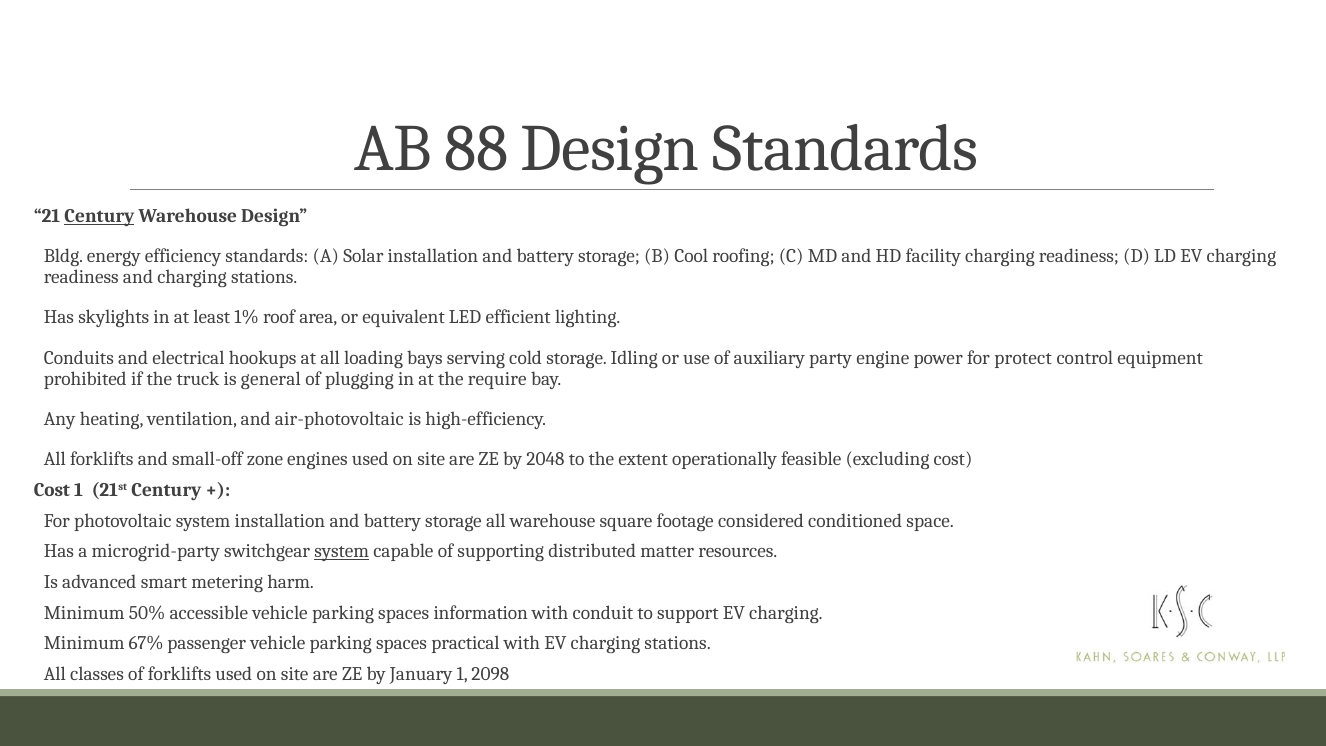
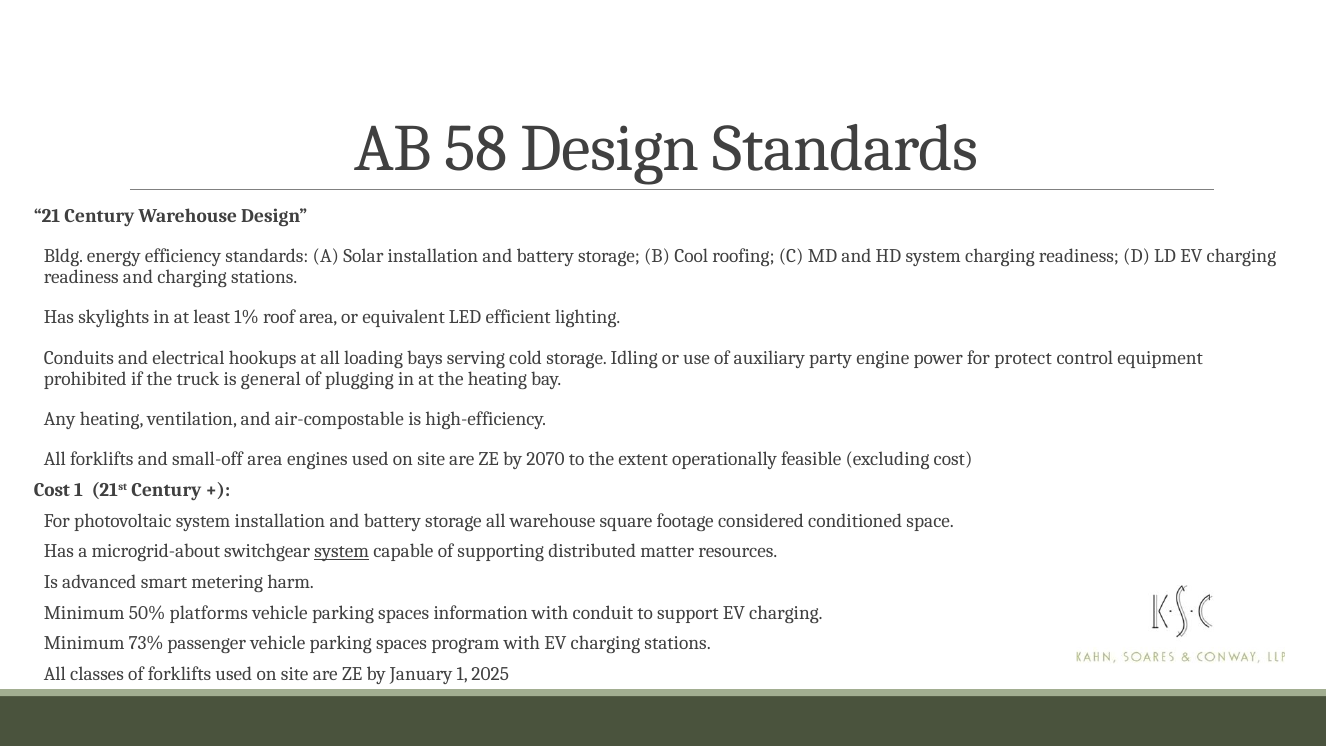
88: 88 -> 58
Century at (99, 216) underline: present -> none
HD facility: facility -> system
the require: require -> heating
air-photovoltaic: air-photovoltaic -> air-compostable
small-off zone: zone -> area
2048: 2048 -> 2070
microgrid-party: microgrid-party -> microgrid-about
accessible: accessible -> platforms
67%: 67% -> 73%
practical: practical -> program
2098: 2098 -> 2025
